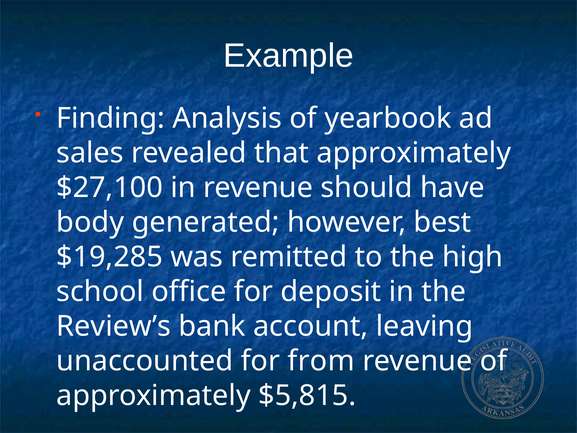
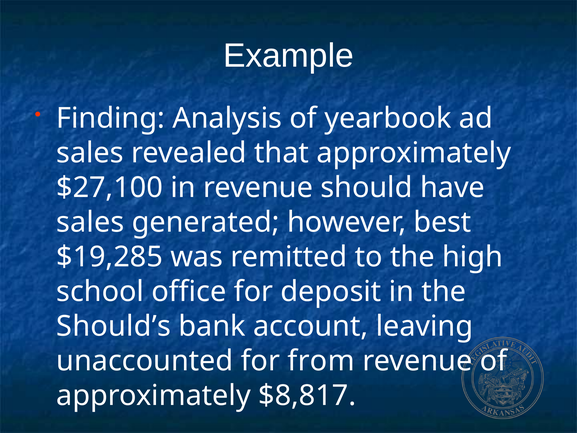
body at (90, 222): body -> sales
Review’s: Review’s -> Should’s
$5,815: $5,815 -> $8,817
